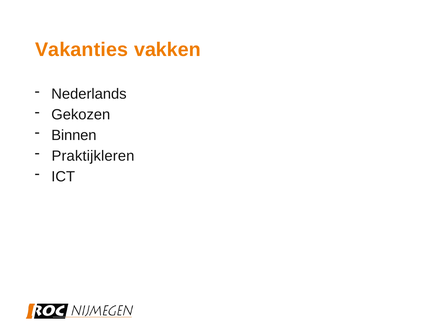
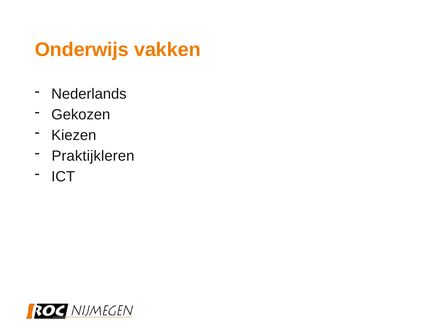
Vakanties: Vakanties -> Onderwijs
Binnen: Binnen -> Kiezen
